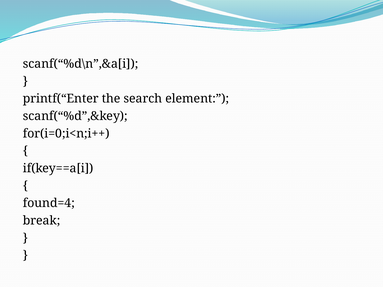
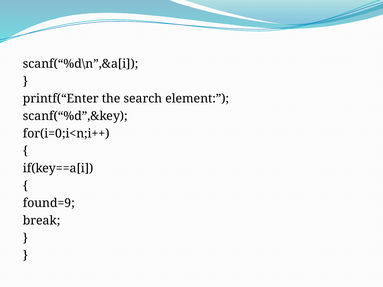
found=4: found=4 -> found=9
